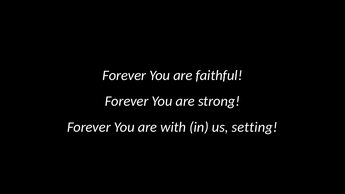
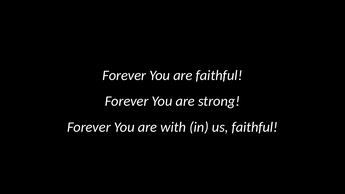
us setting: setting -> faithful
